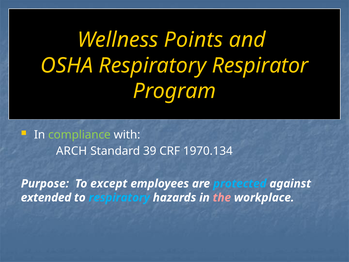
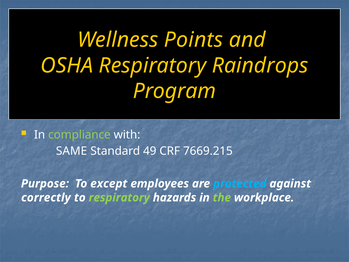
Respirator: Respirator -> Raindrops
ARCH: ARCH -> SAME
39: 39 -> 49
1970.134: 1970.134 -> 7669.215
extended: extended -> correctly
respiratory at (119, 197) colour: light blue -> light green
the colour: pink -> light green
